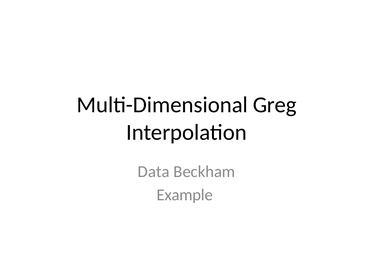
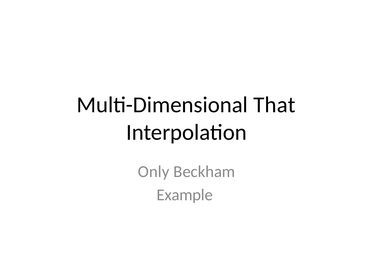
Greg: Greg -> That
Data: Data -> Only
